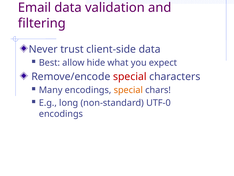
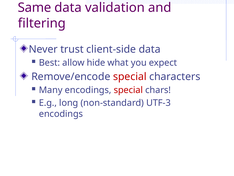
Email: Email -> Same
special at (128, 90) colour: orange -> red
UTF-0: UTF-0 -> UTF-3
